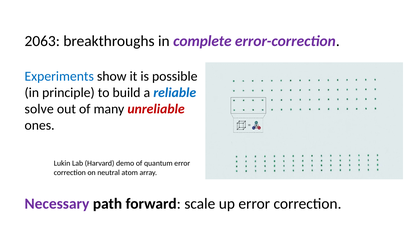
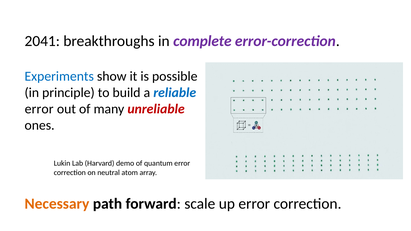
2063: 2063 -> 2041
solve at (39, 109): solve -> error
Necessary colour: purple -> orange
